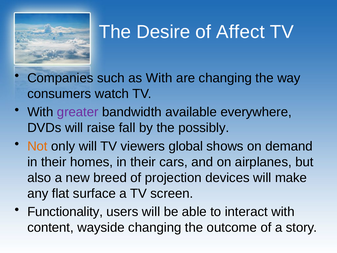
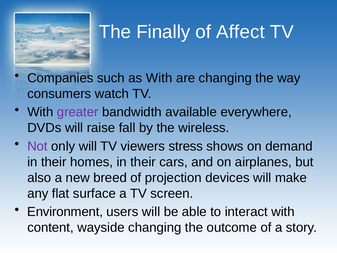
Desire: Desire -> Finally
possibly: possibly -> wireless
Not colour: orange -> purple
global: global -> stress
Functionality: Functionality -> Environment
